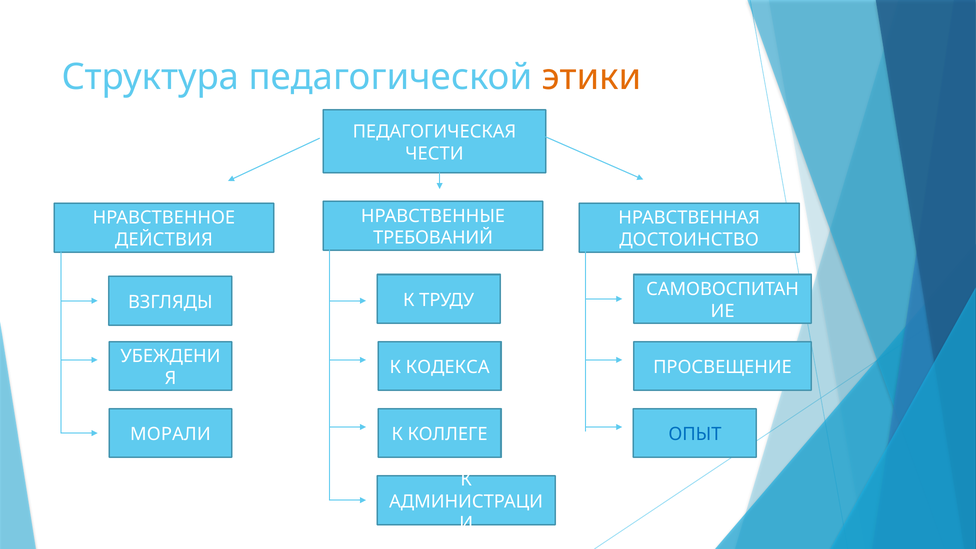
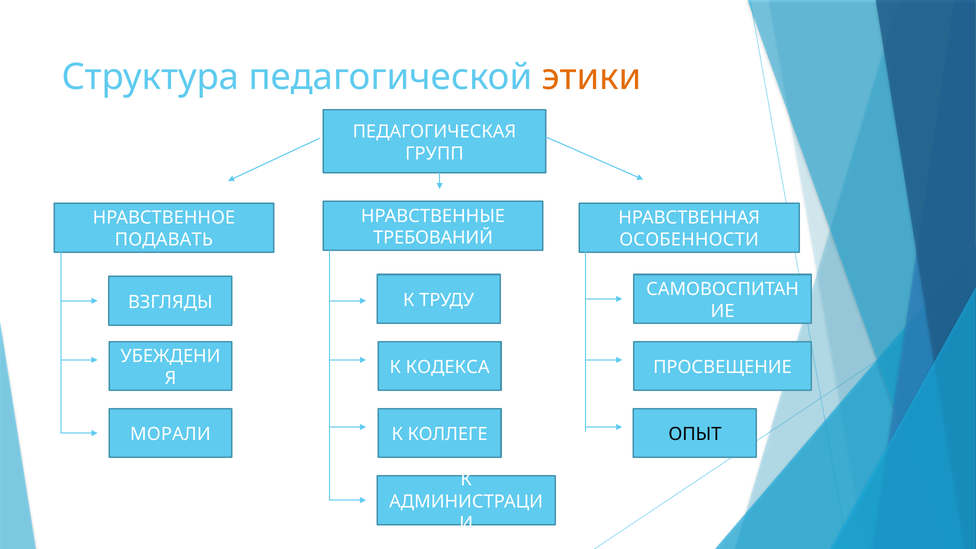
ЧЕСТИ: ЧЕСТИ -> ГРУПП
ДЕЙСТВИЯ: ДЕЙСТВИЯ -> ПОДАВАТЬ
ДОСТОИНСТВО: ДОСТОИНСТВО -> ОСОБЕННОСТИ
ОПЫТ colour: blue -> black
